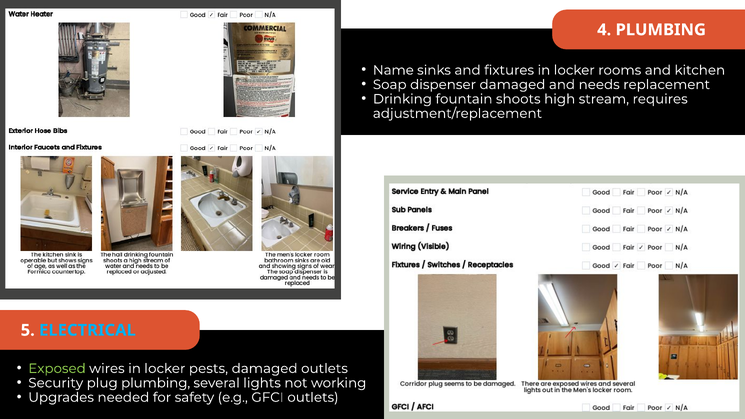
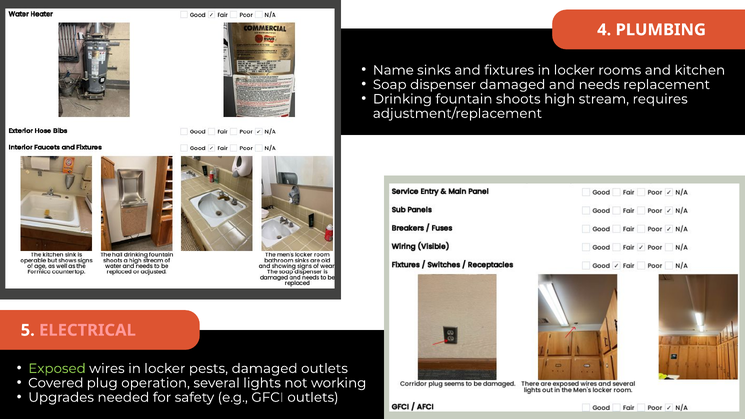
ELECTRICAL colour: light blue -> pink
Security: Security -> Covered
plug plumbing: plumbing -> operation
